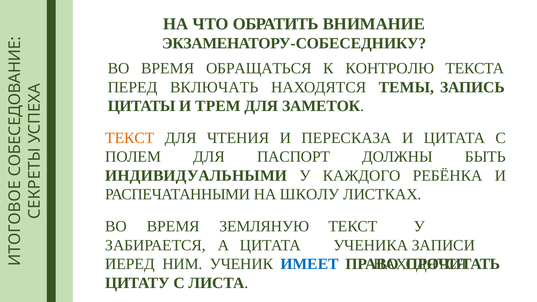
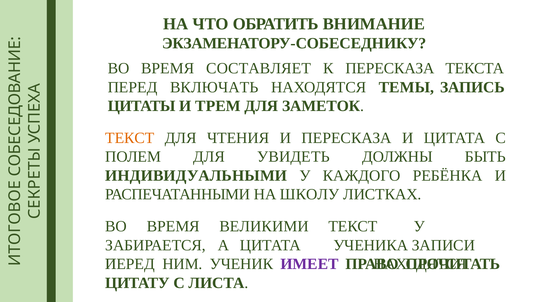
ОБРАЩАТЬСЯ: ОБРАЩАТЬСЯ -> СОСТАВЛЯЕТ
К КОНТРОЛЮ: КОНТРОЛЮ -> ПЕРЕСКАЗА
ПАСПОРТ: ПАСПОРТ -> УВИДЕТЬ
ЗЕМЛЯНУЮ: ЗЕМЛЯНУЮ -> ВЕЛИКИМИ
ИМЕЕТ colour: blue -> purple
